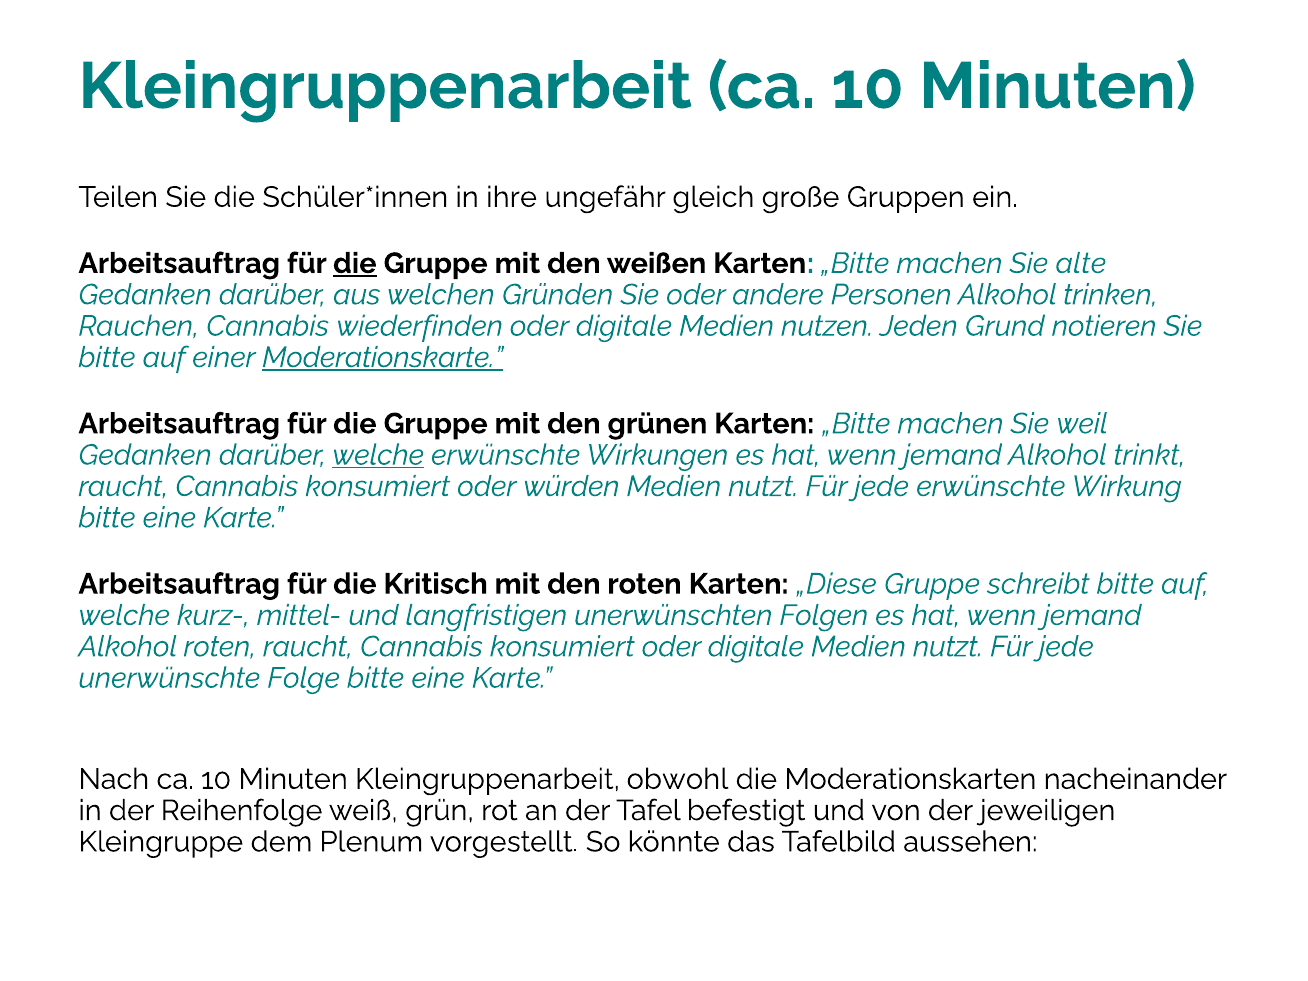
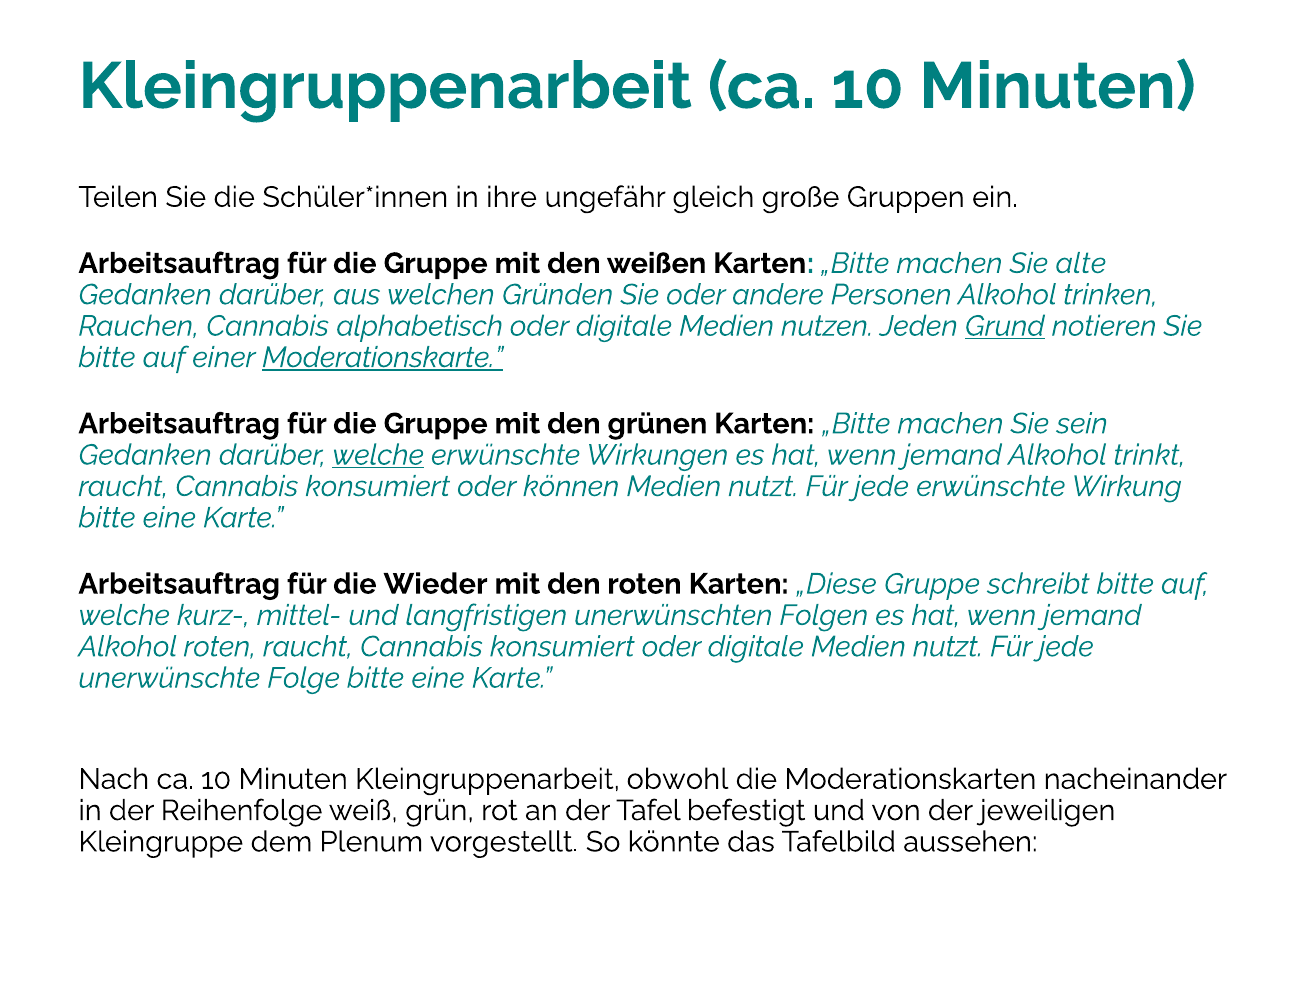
die at (355, 263) underline: present -> none
wiederfinden: wiederfinden -> alphabetisch
Grund underline: none -> present
weil: weil -> sein
würden: würden -> können
Kritisch: Kritisch -> Wieder
